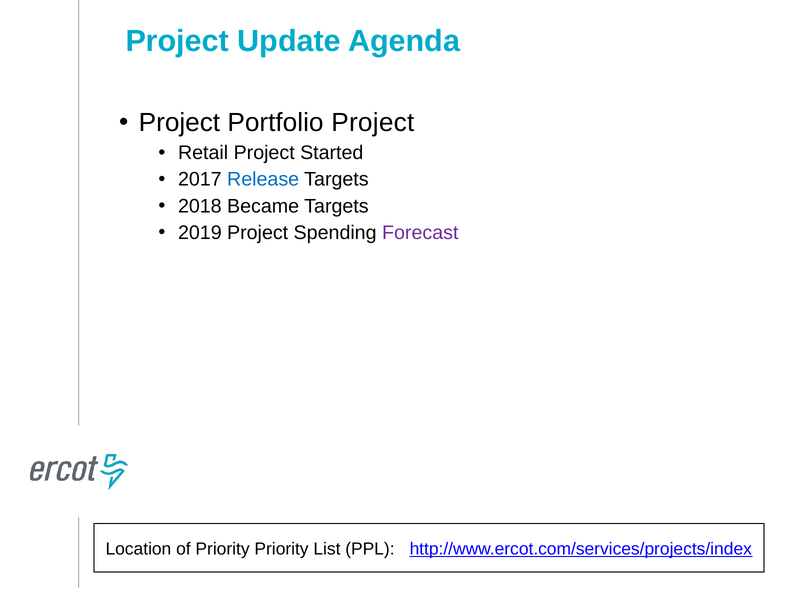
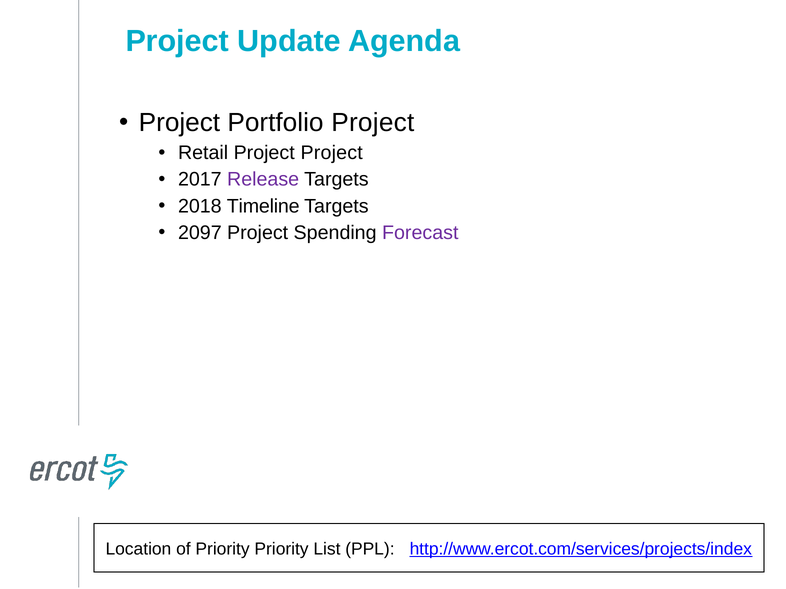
Project Started: Started -> Project
Release colour: blue -> purple
Became: Became -> Timeline
2019: 2019 -> 2097
